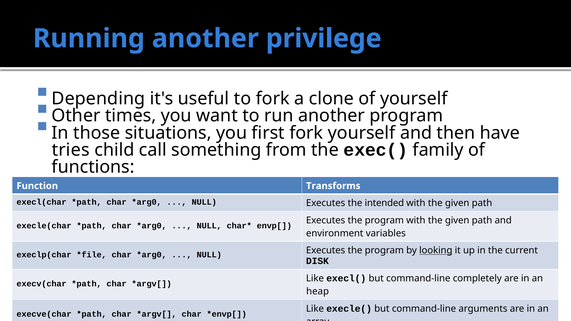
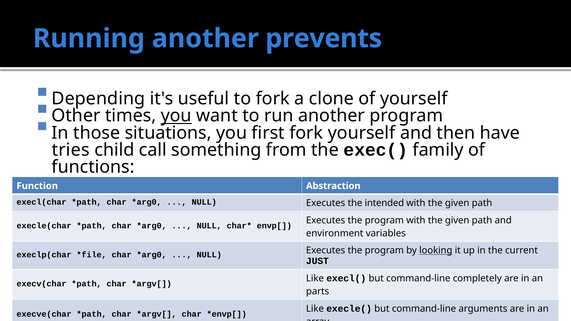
privilege: privilege -> prevents
you at (176, 116) underline: none -> present
Transforms: Transforms -> Abstraction
DISK: DISK -> JUST
heap: heap -> parts
